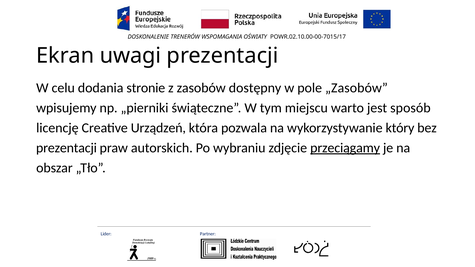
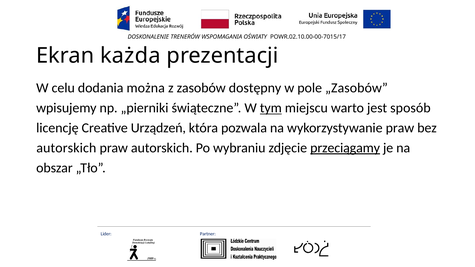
uwagi: uwagi -> każda
stronie: stronie -> można
tym underline: none -> present
wykorzystywanie który: który -> praw
prezentacji at (66, 148): prezentacji -> autorskich
